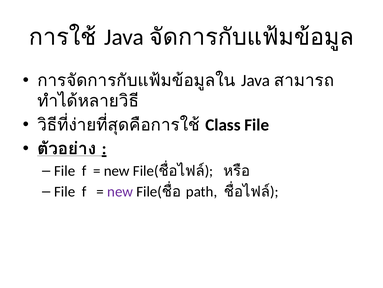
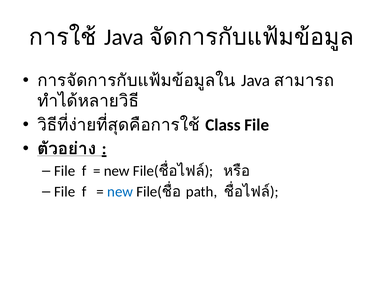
new at (120, 191) colour: purple -> blue
